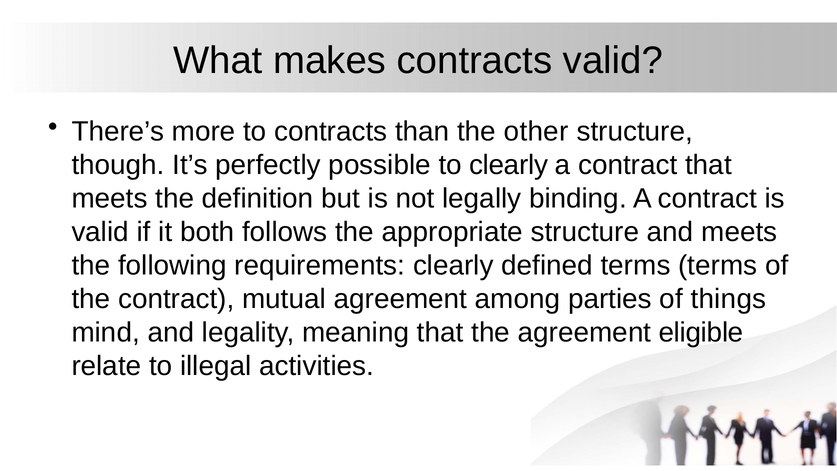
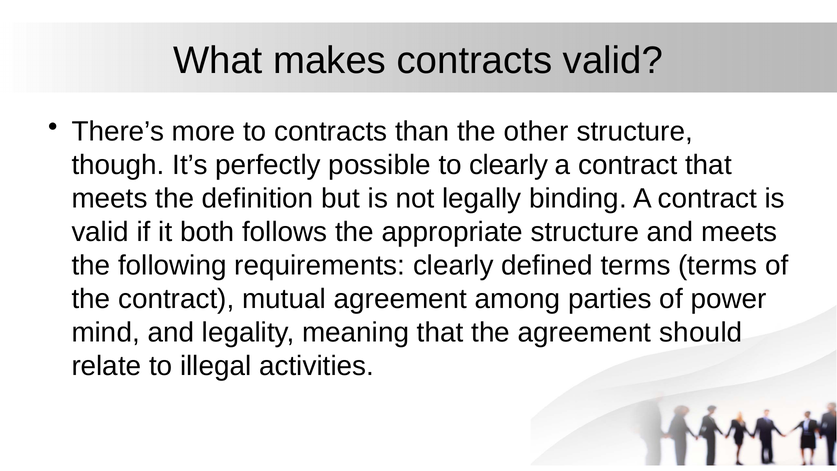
things: things -> power
eligible: eligible -> should
